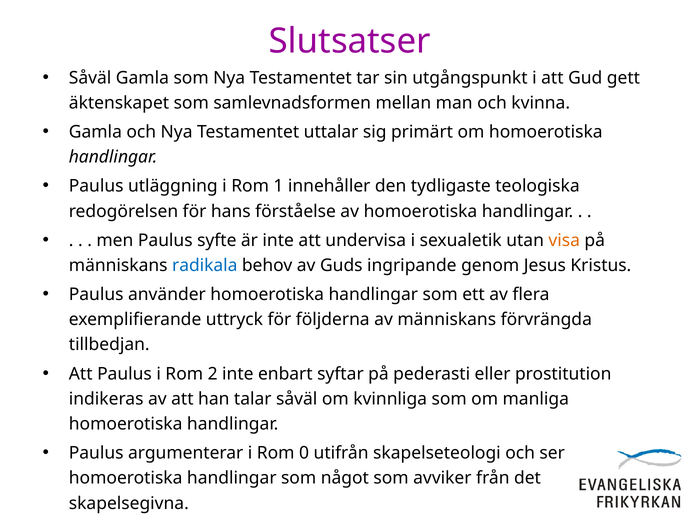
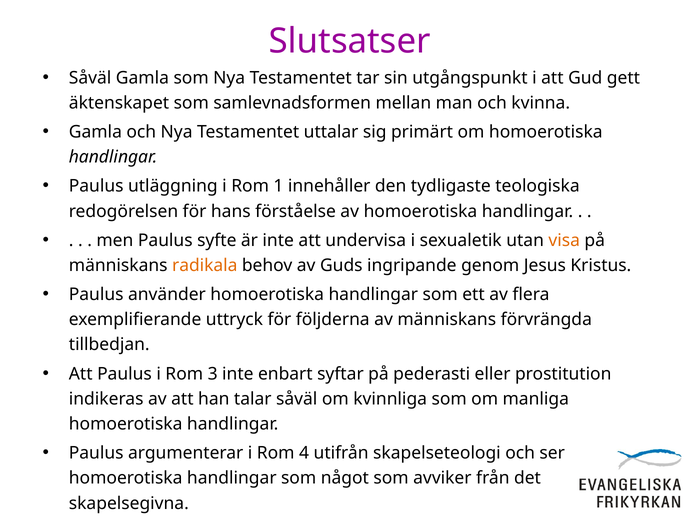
radikala colour: blue -> orange
2: 2 -> 3
0: 0 -> 4
